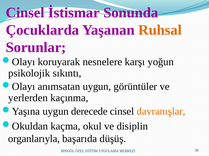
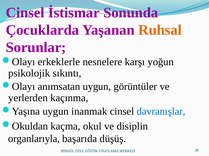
koruyarak: koruyarak -> erkeklerle
derecede: derecede -> inanmak
davranışlar colour: orange -> blue
